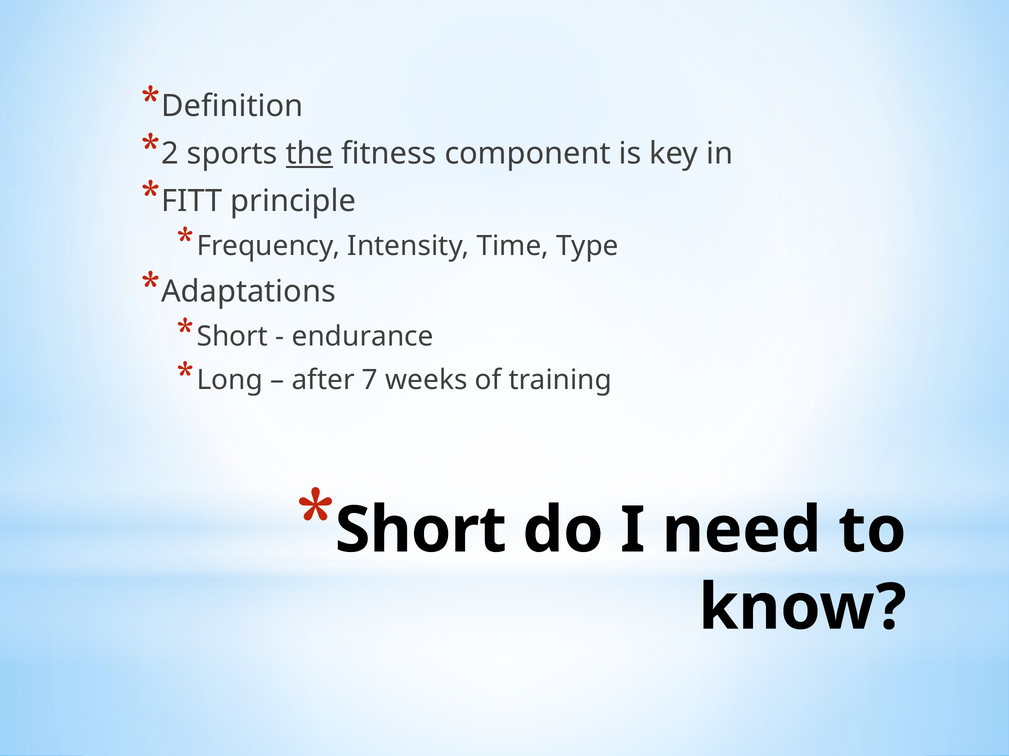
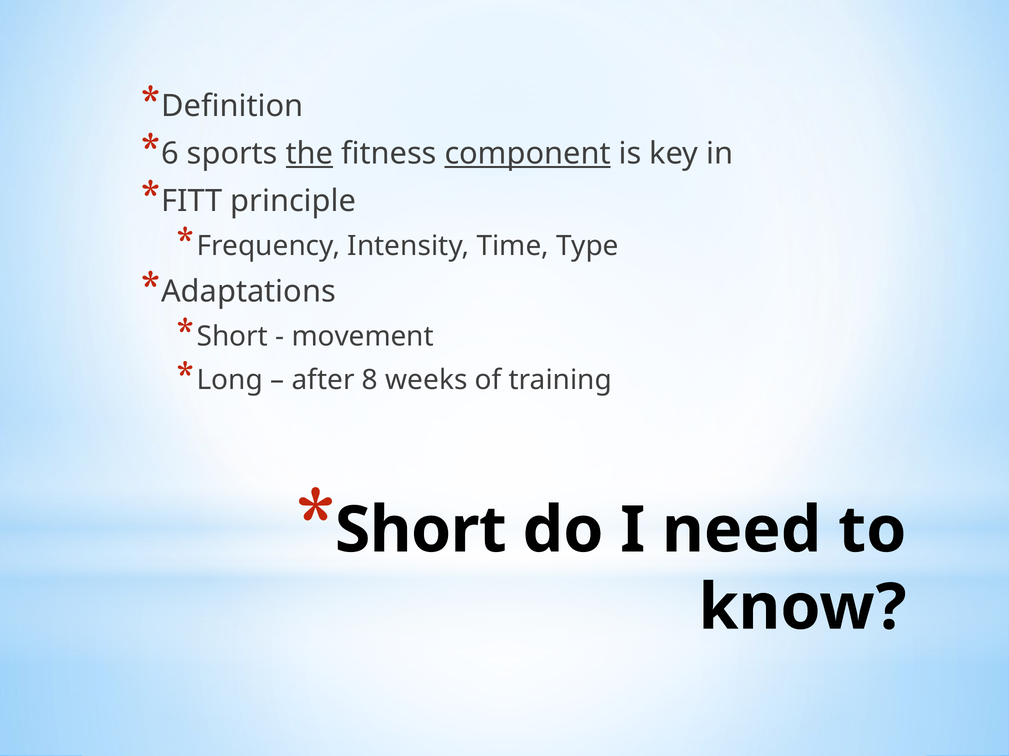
2: 2 -> 6
component underline: none -> present
endurance: endurance -> movement
7: 7 -> 8
